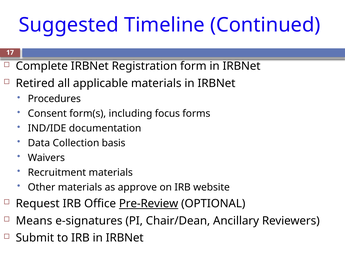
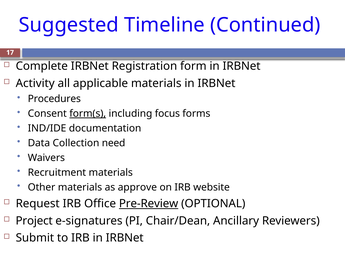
Retired: Retired -> Activity
form(s underline: none -> present
basis: basis -> need
Means: Means -> Project
